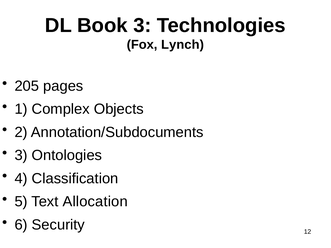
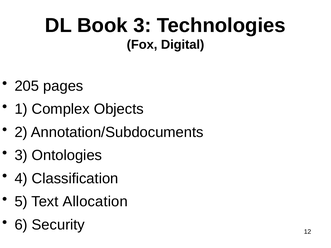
Lynch: Lynch -> Digital
